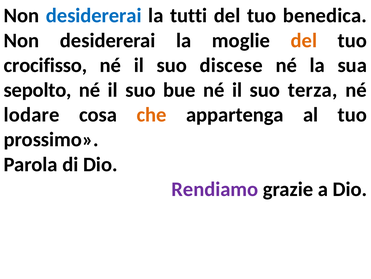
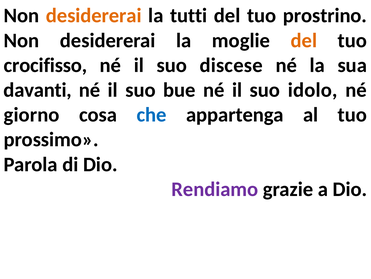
desidererai at (94, 16) colour: blue -> orange
benedica: benedica -> prostrino
sepolto: sepolto -> davanti
terza: terza -> idolo
lodare: lodare -> giorno
che colour: orange -> blue
